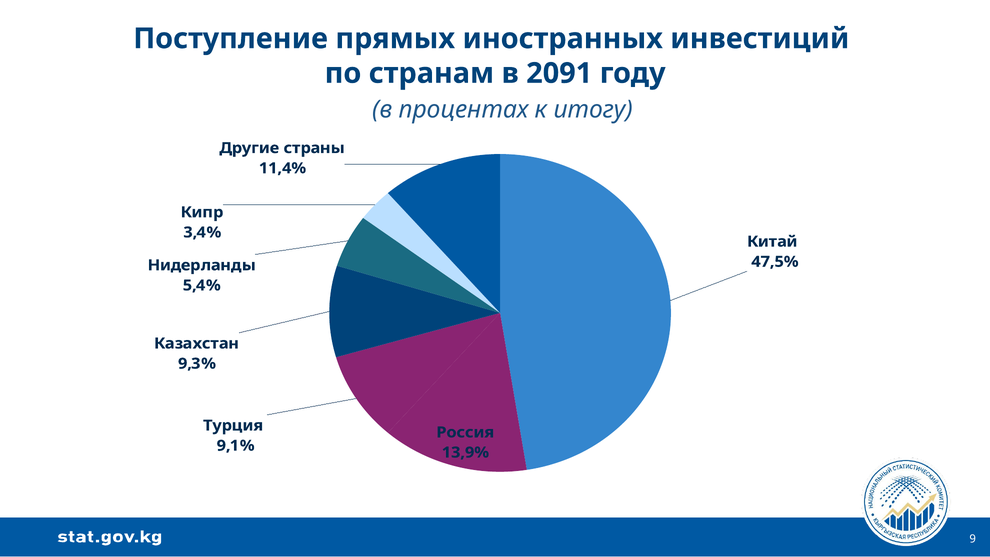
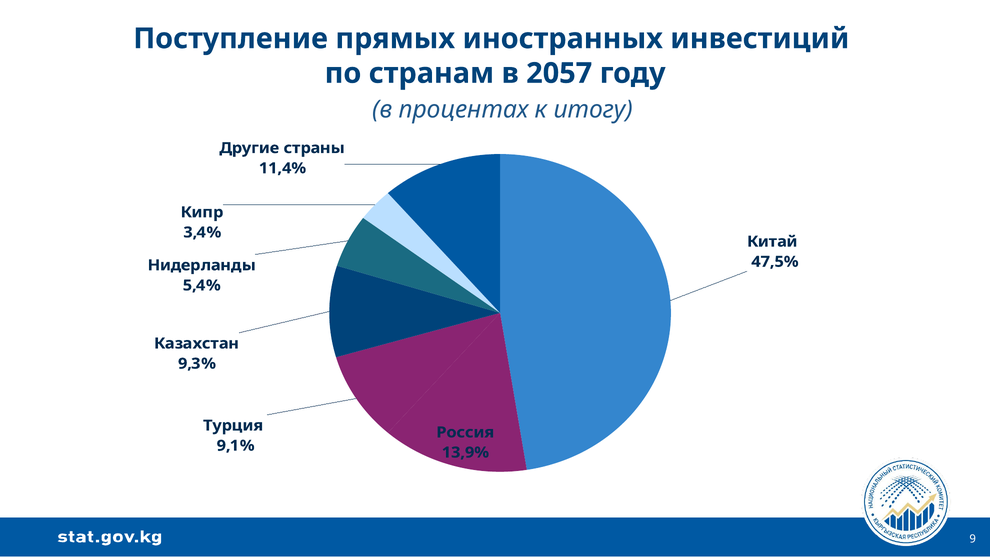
2091: 2091 -> 2057
